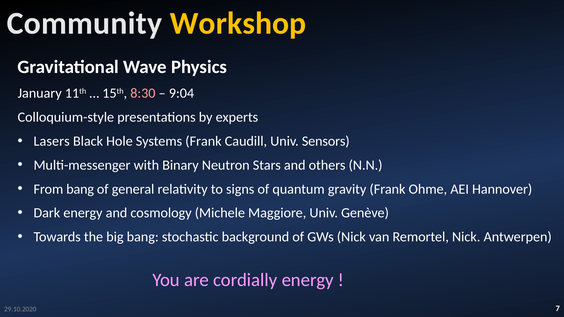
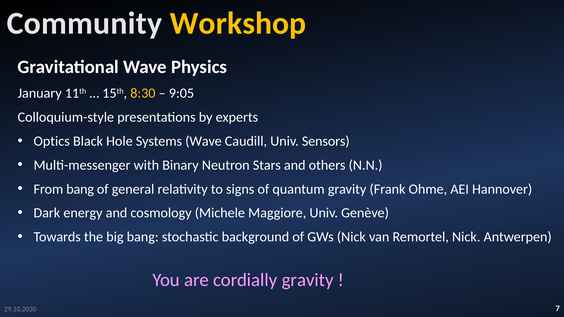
8:30 colour: pink -> yellow
9:04: 9:04 -> 9:05
Lasers: Lasers -> Optics
Systems Frank: Frank -> Wave
cordially energy: energy -> gravity
